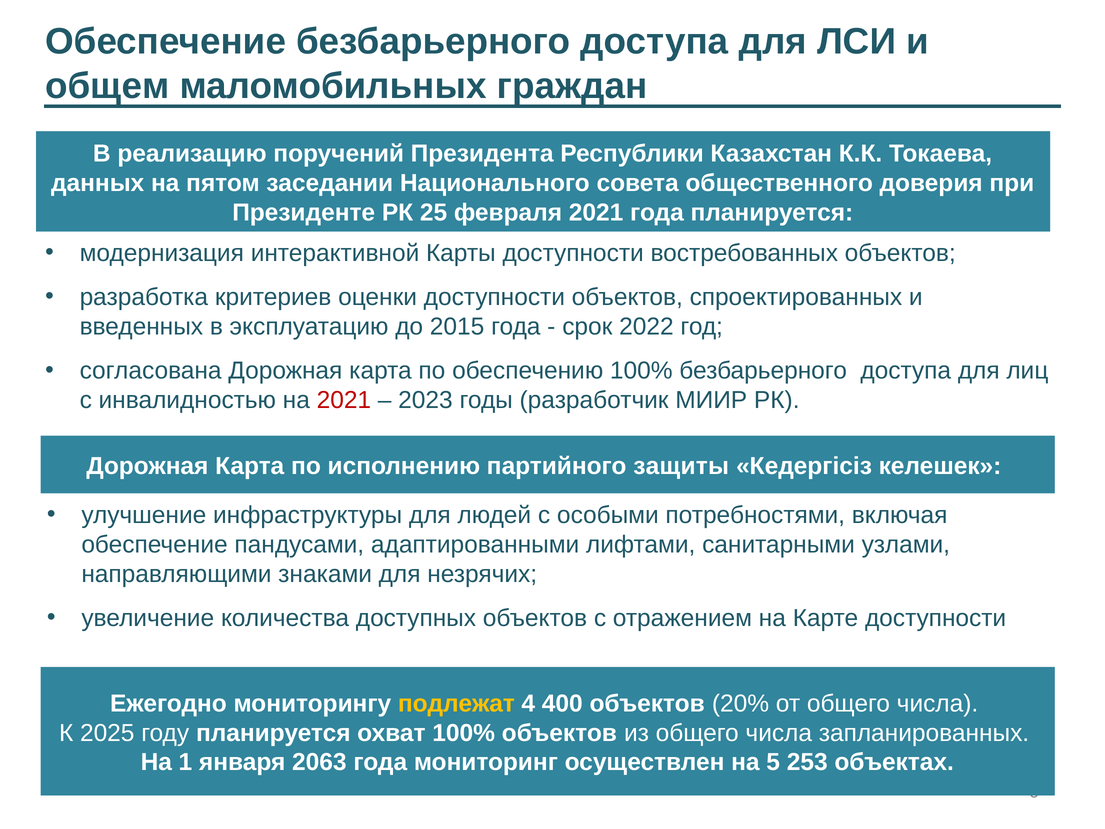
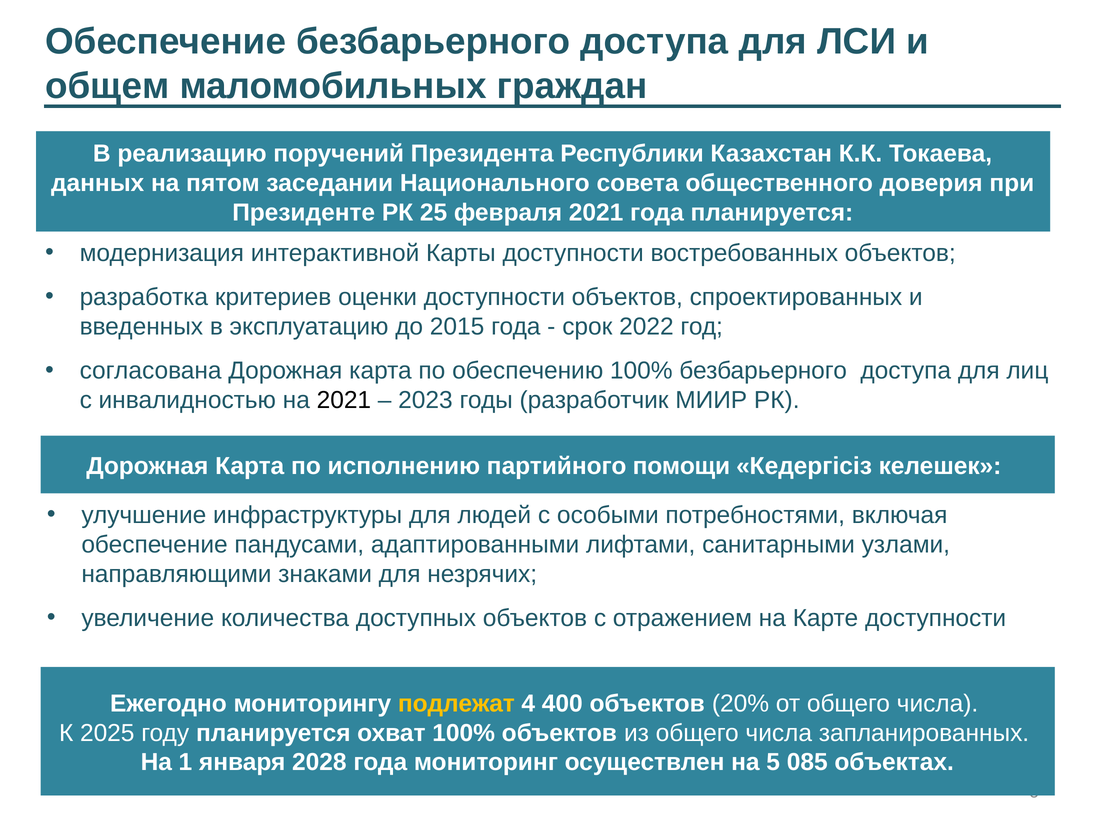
2021 at (344, 400) colour: red -> black
защиты: защиты -> помощи
2063: 2063 -> 2028
253: 253 -> 085
